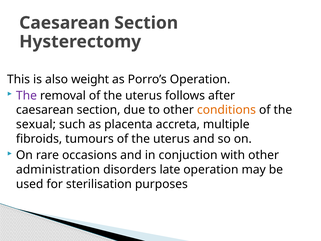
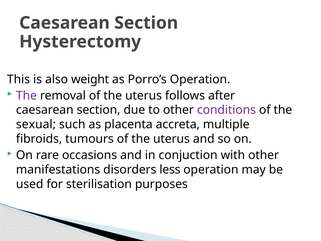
conditions colour: orange -> purple
administration: administration -> manifestations
late: late -> less
